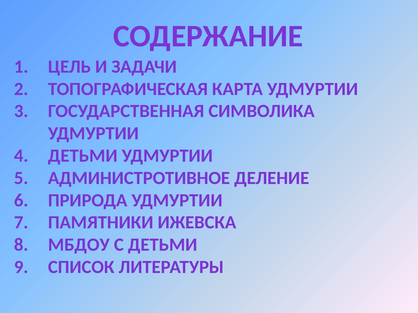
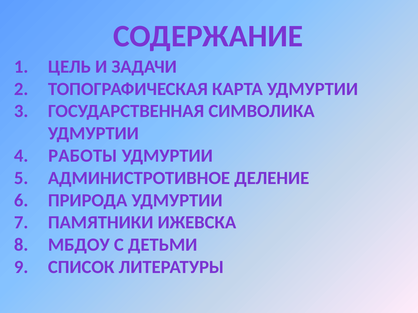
ДЕТЬМИ at (83, 156): ДЕТЬМИ -> РАБОТЫ
